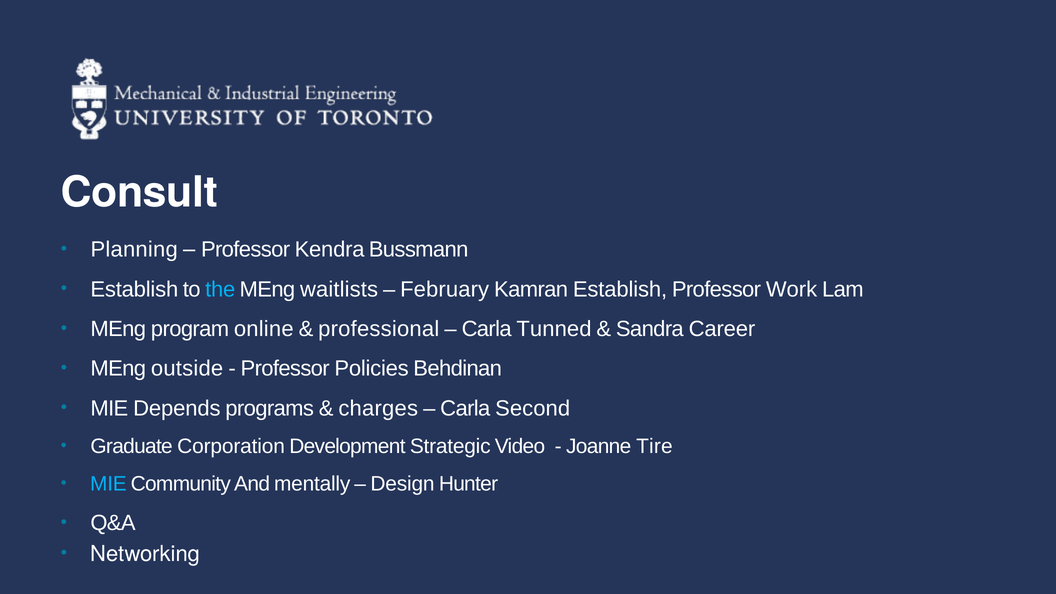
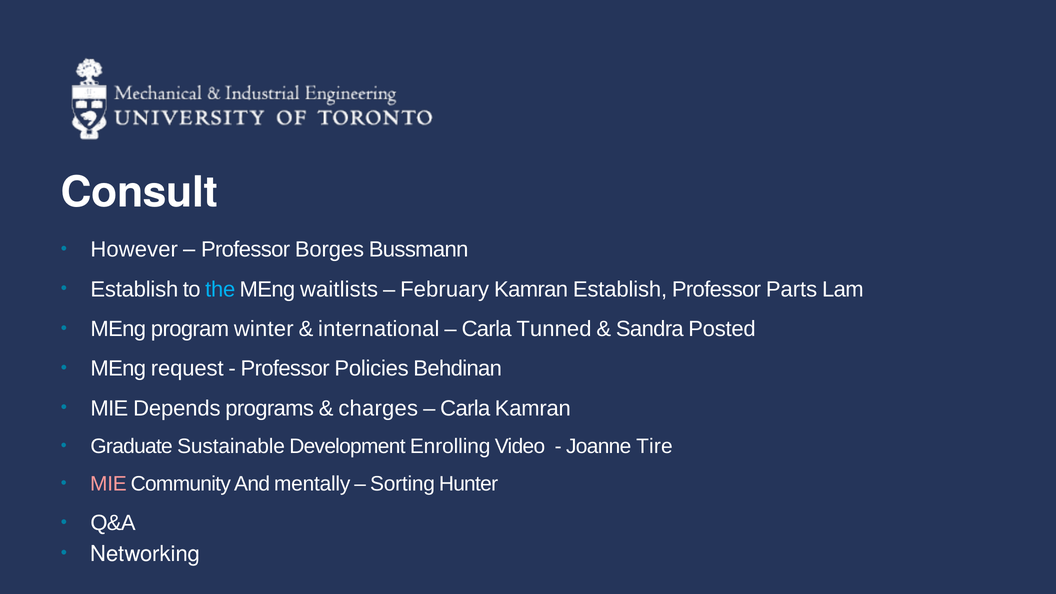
Planning: Planning -> However
Kendra: Kendra -> Borges
Work: Work -> Parts
online: online -> winter
professional: professional -> international
Career: Career -> Posted
outside: outside -> request
Carla Second: Second -> Kamran
Corporation: Corporation -> Sustainable
Strategic: Strategic -> Enrolling
MIE at (108, 484) colour: light blue -> pink
Design: Design -> Sorting
